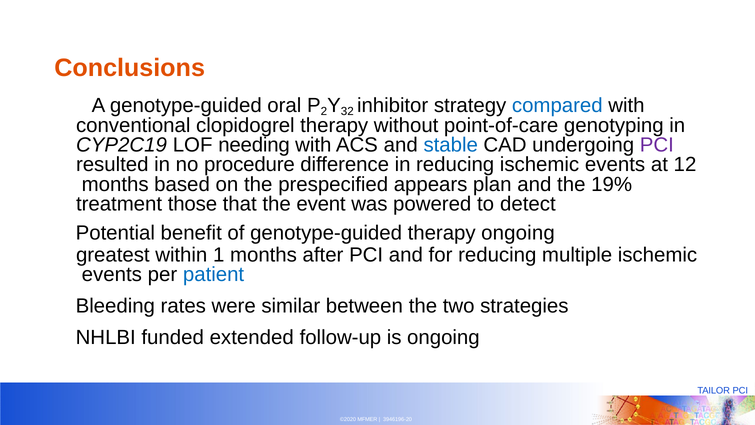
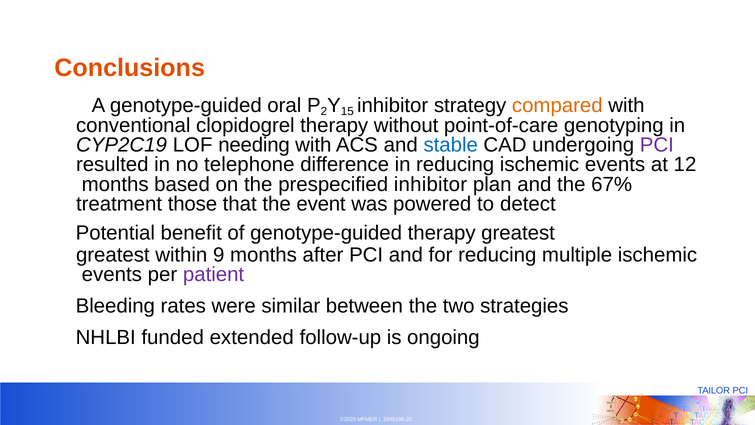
32: 32 -> 15
compared colour: blue -> orange
procedure: procedure -> telephone
prespecified appears: appears -> inhibitor
19%: 19% -> 67%
therapy ongoing: ongoing -> greatest
1: 1 -> 9
patient colour: blue -> purple
